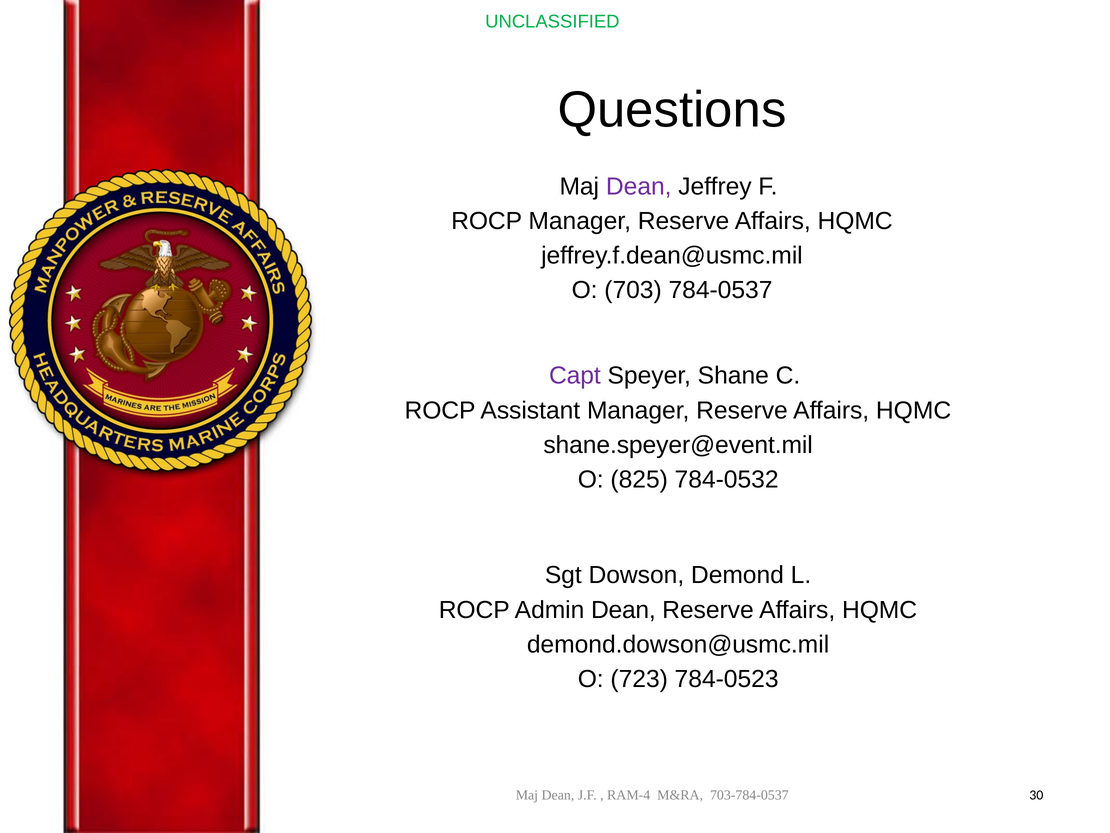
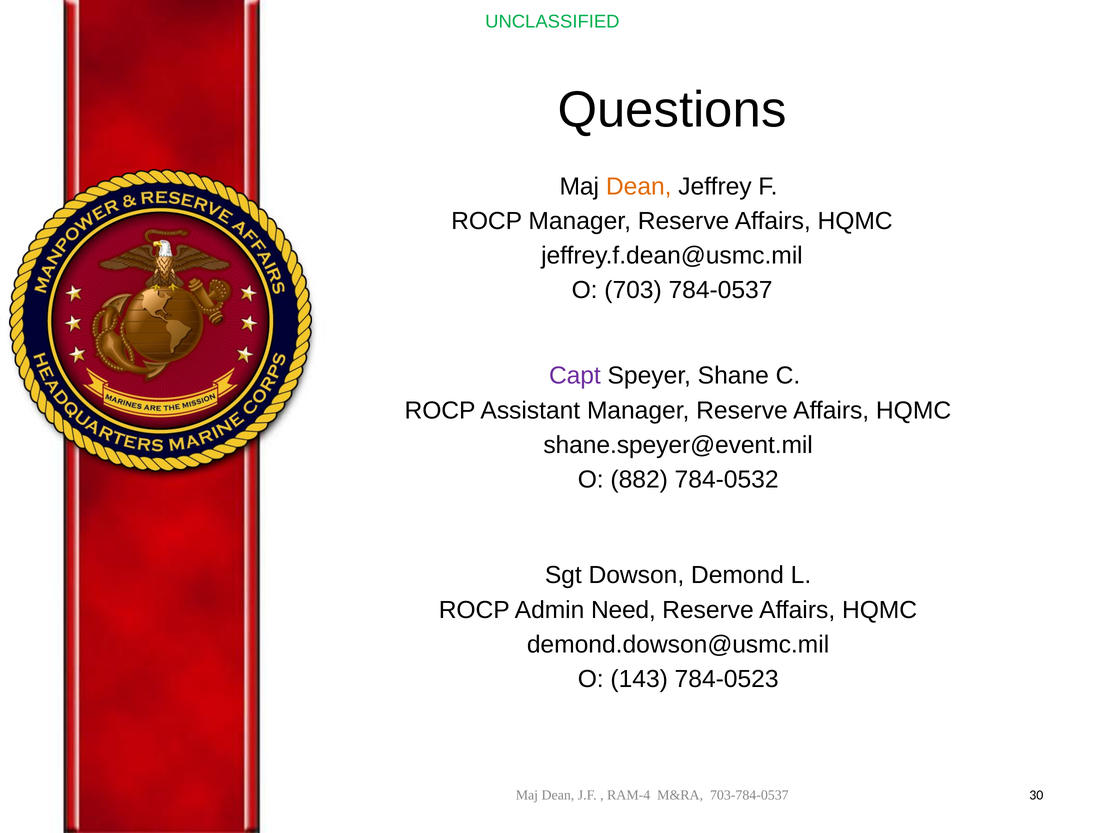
Dean at (639, 186) colour: purple -> orange
825: 825 -> 882
Admin Dean: Dean -> Need
723: 723 -> 143
